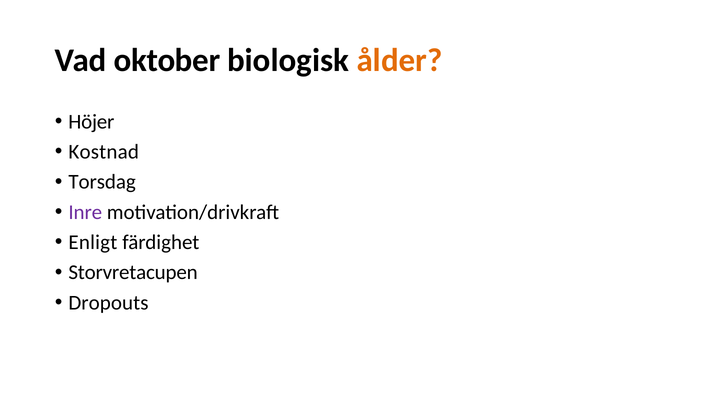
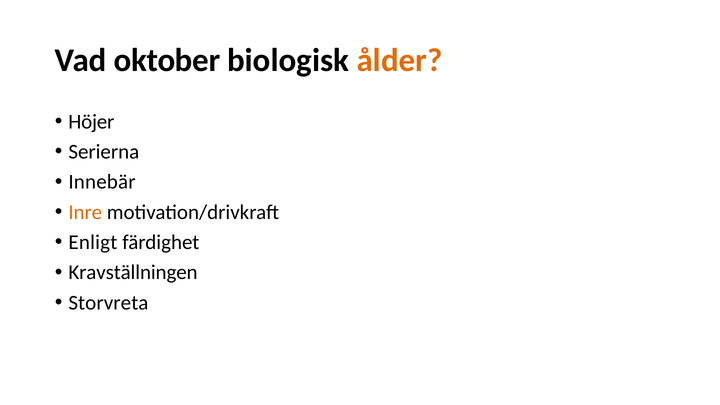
Kostnad: Kostnad -> Serierna
Torsdag: Torsdag -> Innebär
Inre colour: purple -> orange
Storvretacupen: Storvretacupen -> Kravställningen
Dropouts: Dropouts -> Storvreta
